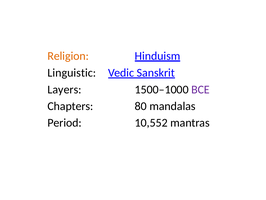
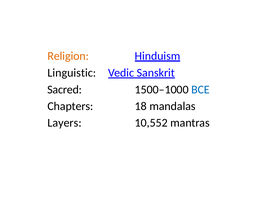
Layers: Layers -> Sacred
BCE colour: purple -> blue
80: 80 -> 18
Period: Period -> Layers
